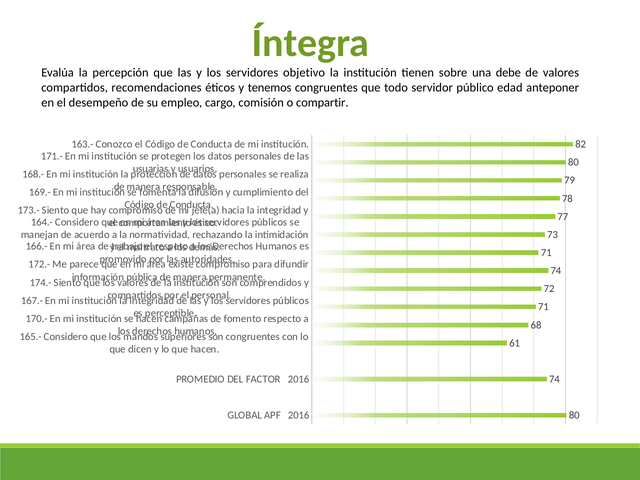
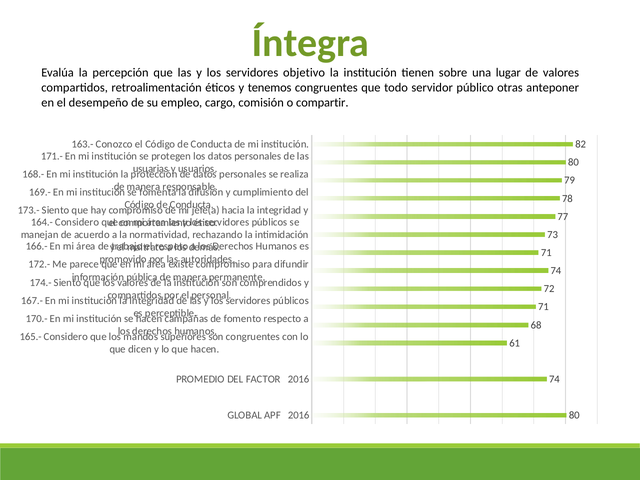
debe: debe -> lugar
recomendaciones: recomendaciones -> retroalimentación
edad: edad -> otras
